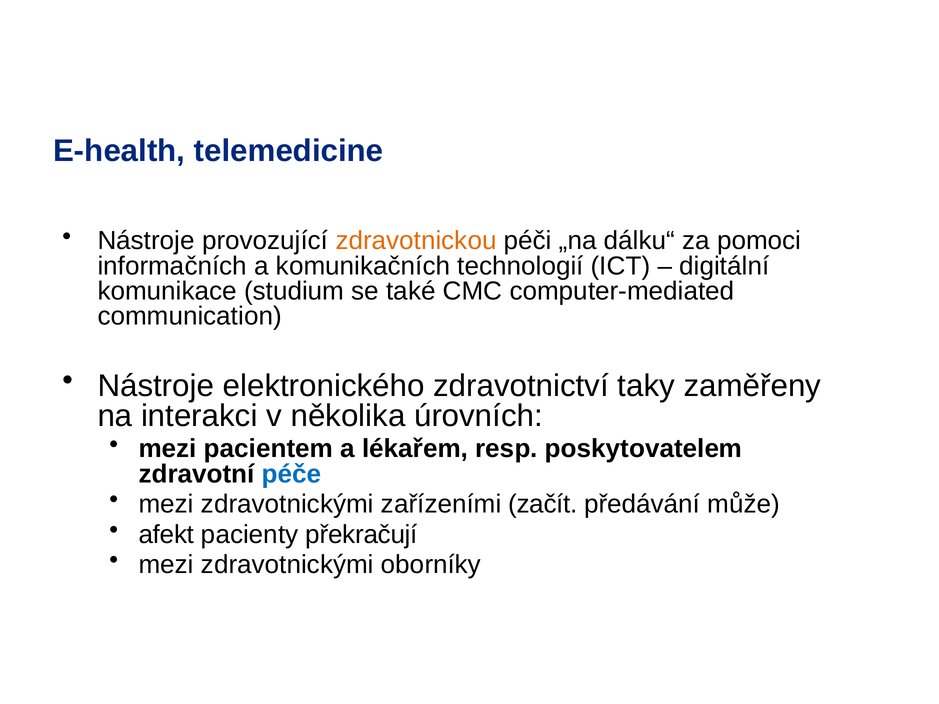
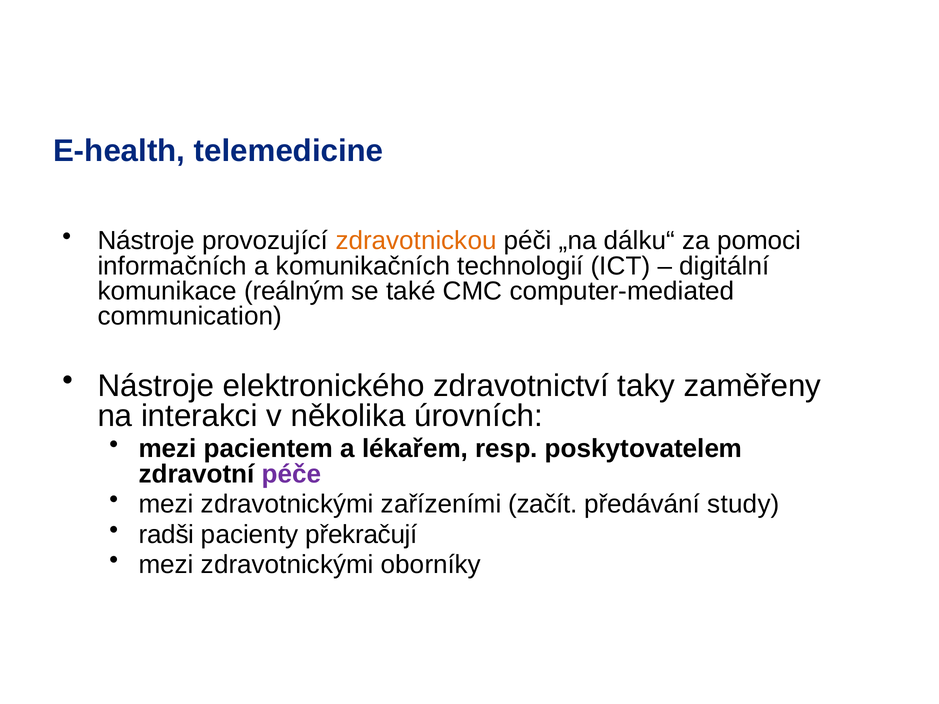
studium: studium -> reálným
péče colour: blue -> purple
může: může -> study
afekt: afekt -> radši
